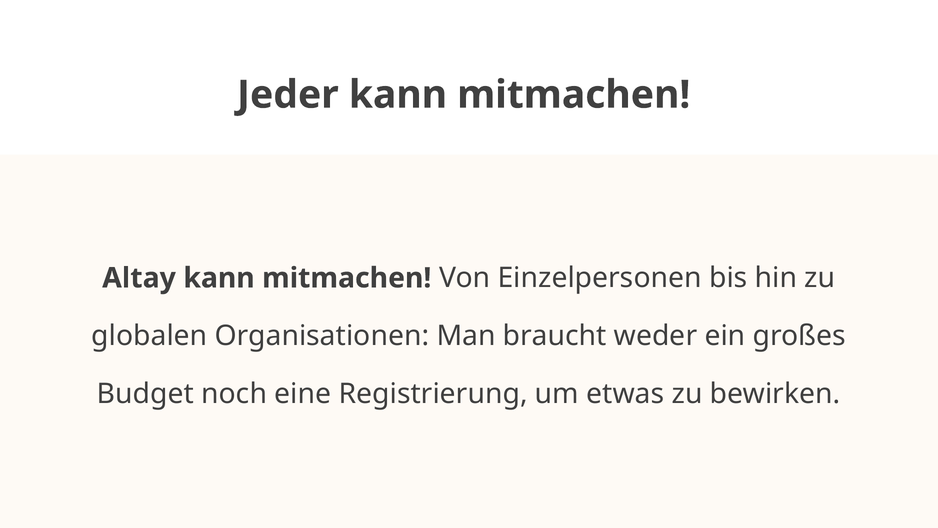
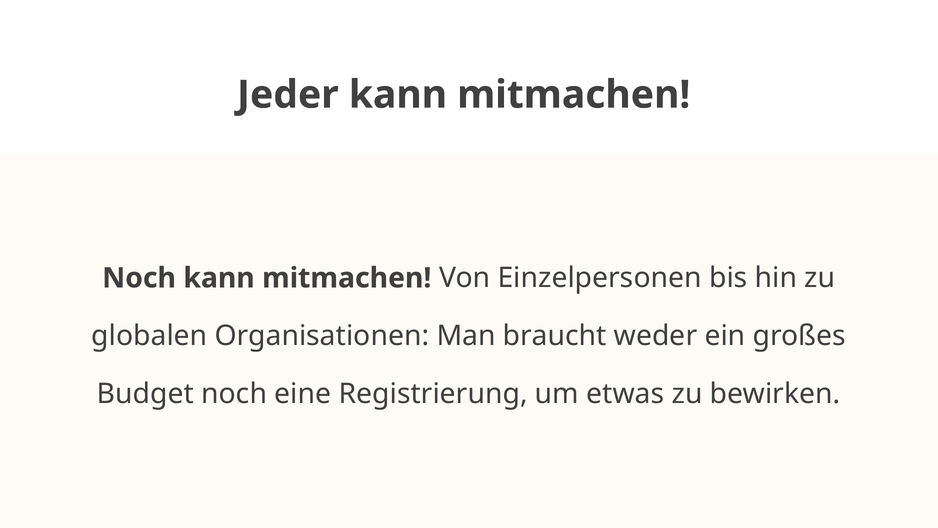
Altay at (139, 278): Altay -> Noch
